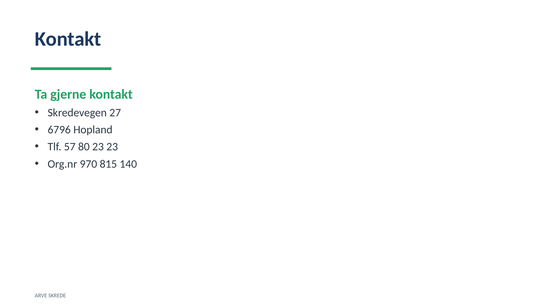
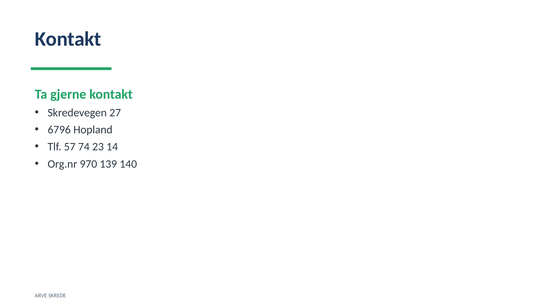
80: 80 -> 74
23 23: 23 -> 14
815: 815 -> 139
